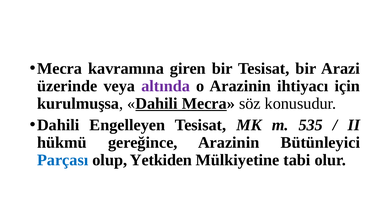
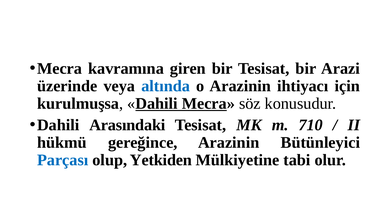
altında colour: purple -> blue
Engelleyen: Engelleyen -> Arasındaki
535: 535 -> 710
